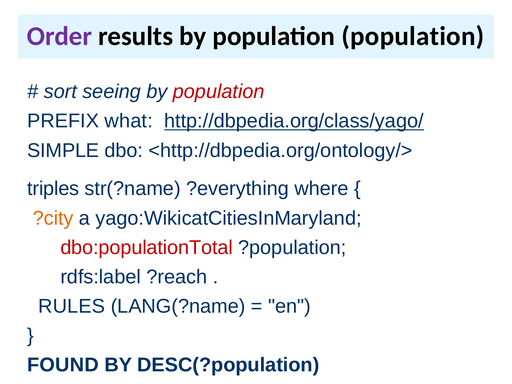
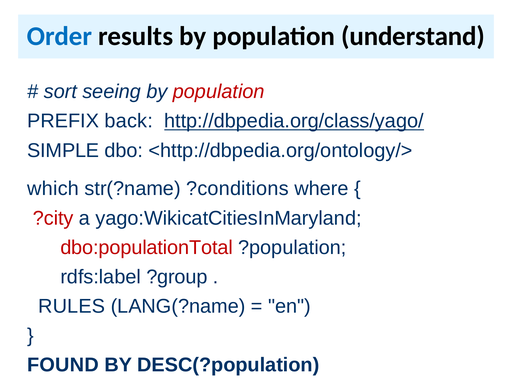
Order colour: purple -> blue
population population: population -> understand
what: what -> back
triples: triples -> which
?everything: ?everything -> ?conditions
?city colour: orange -> red
?reach: ?reach -> ?group
